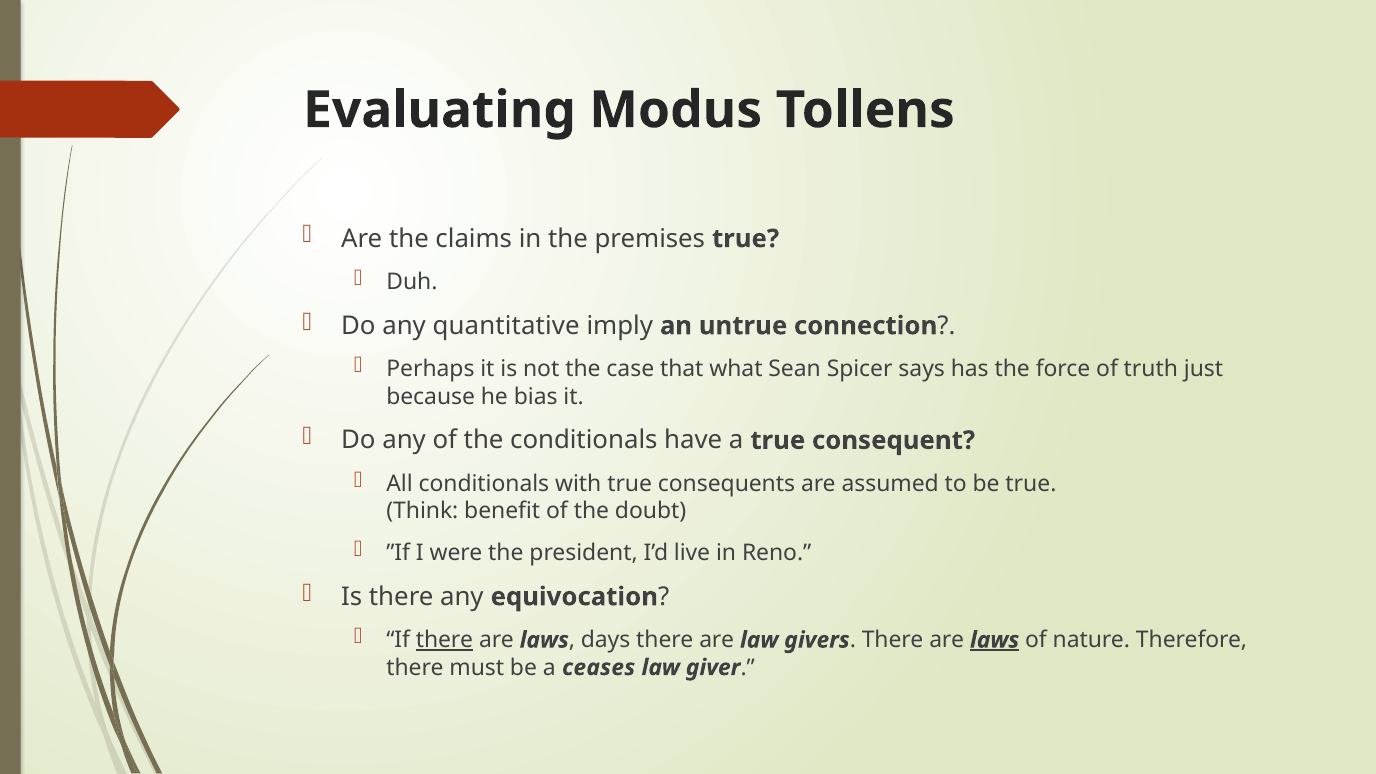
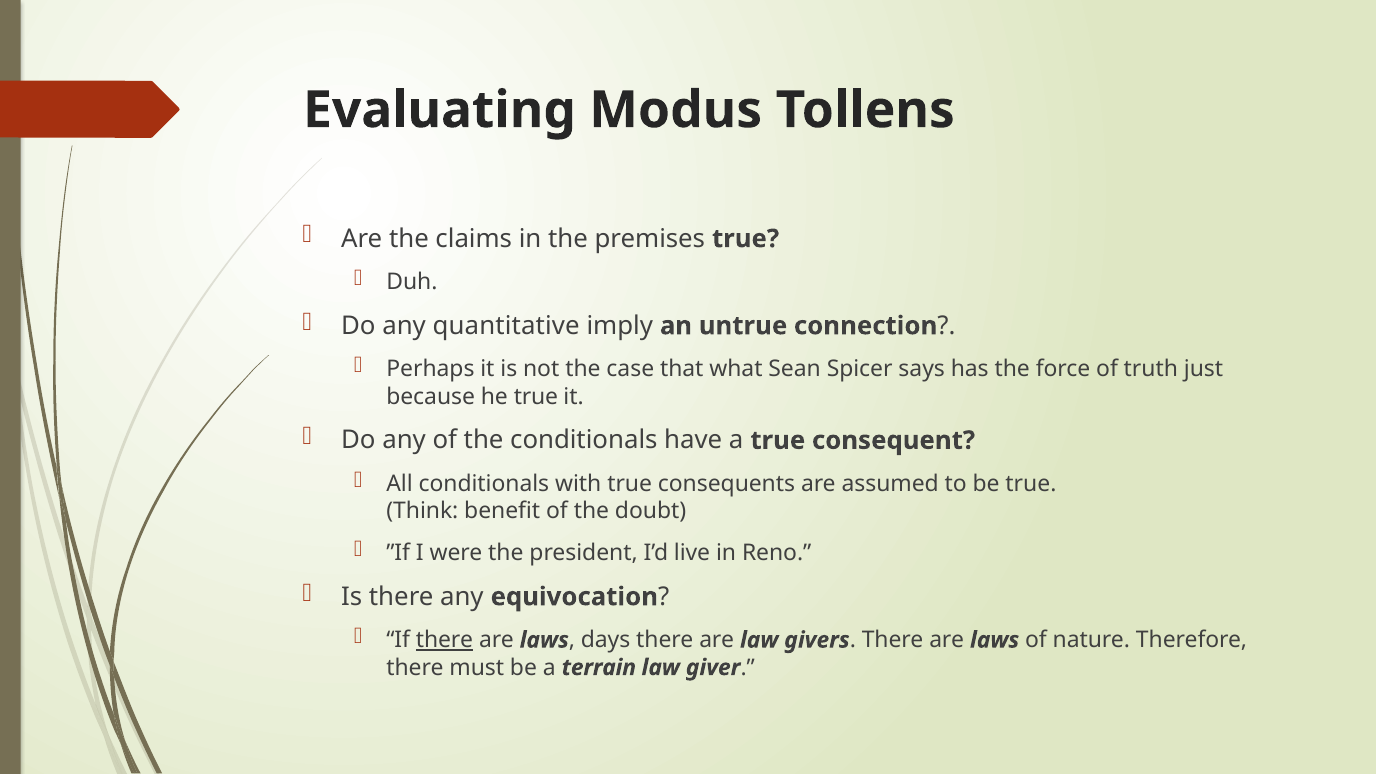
he bias: bias -> true
laws at (995, 640) underline: present -> none
ceases: ceases -> terrain
